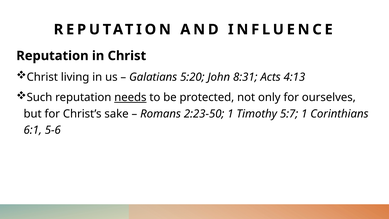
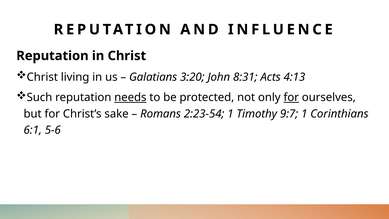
5:20: 5:20 -> 3:20
for at (291, 97) underline: none -> present
2:23-50: 2:23-50 -> 2:23-54
5:7: 5:7 -> 9:7
